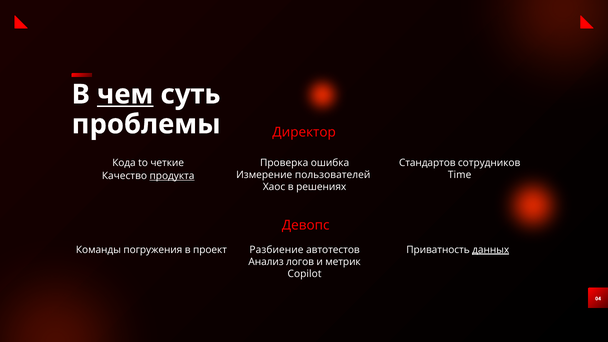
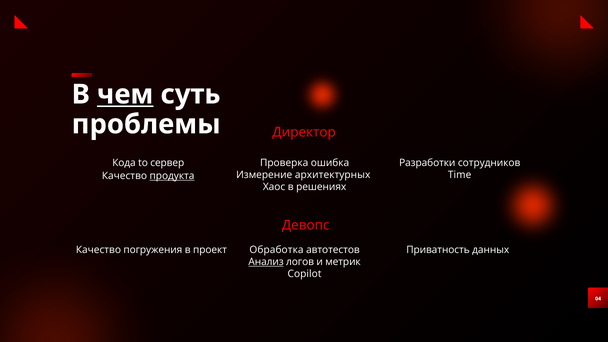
Стандартов: Стандартов -> Разработки
четкие: четкие -> сервер
пользователей: пользователей -> архитектурных
Команды at (98, 250): Команды -> Качество
Разбиение: Разбиение -> Обработка
данных underline: present -> none
Анализ underline: none -> present
